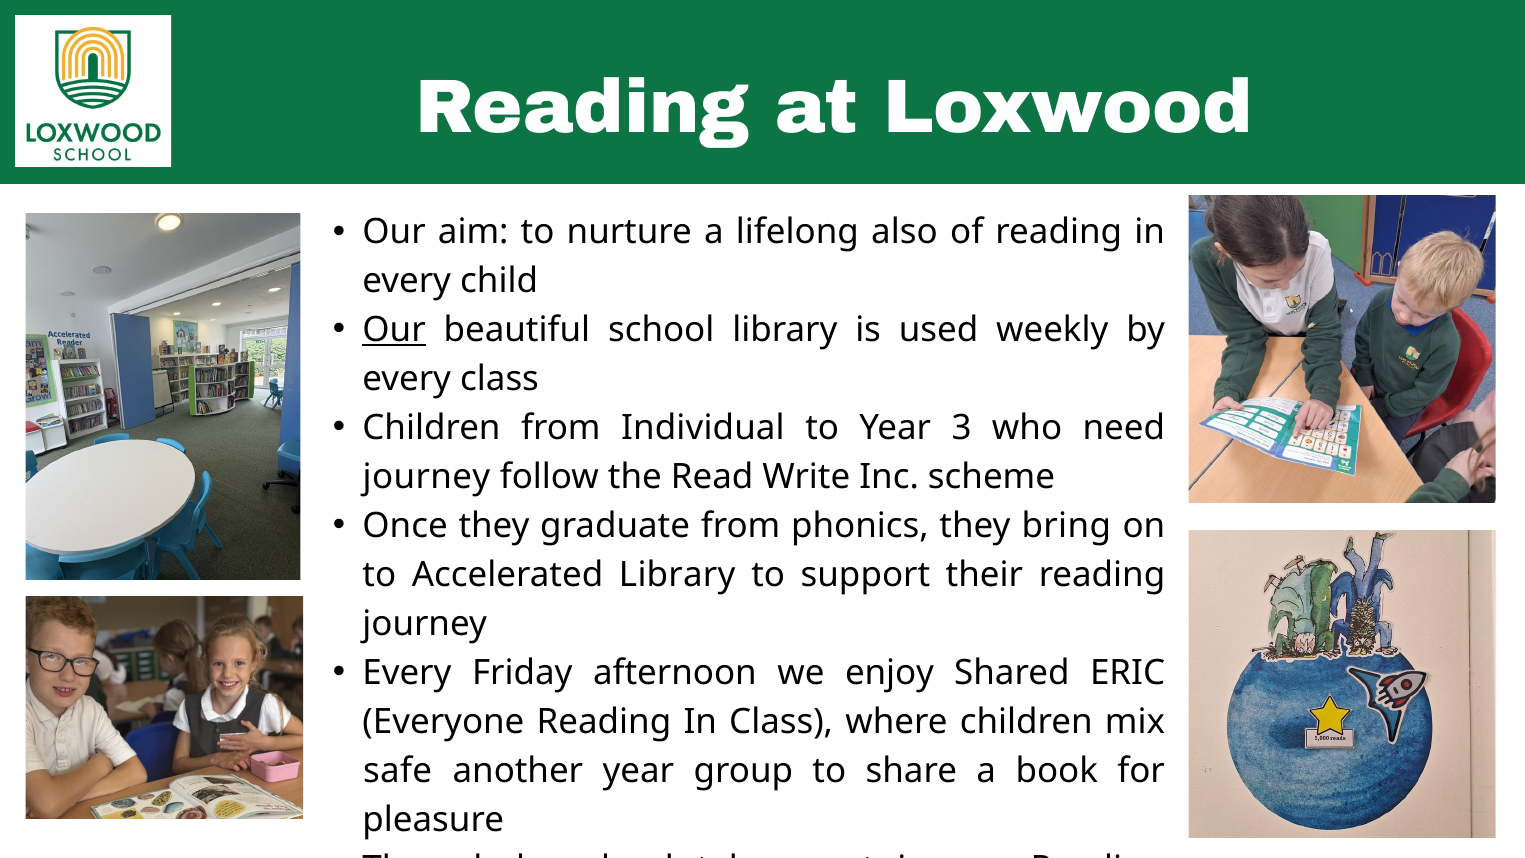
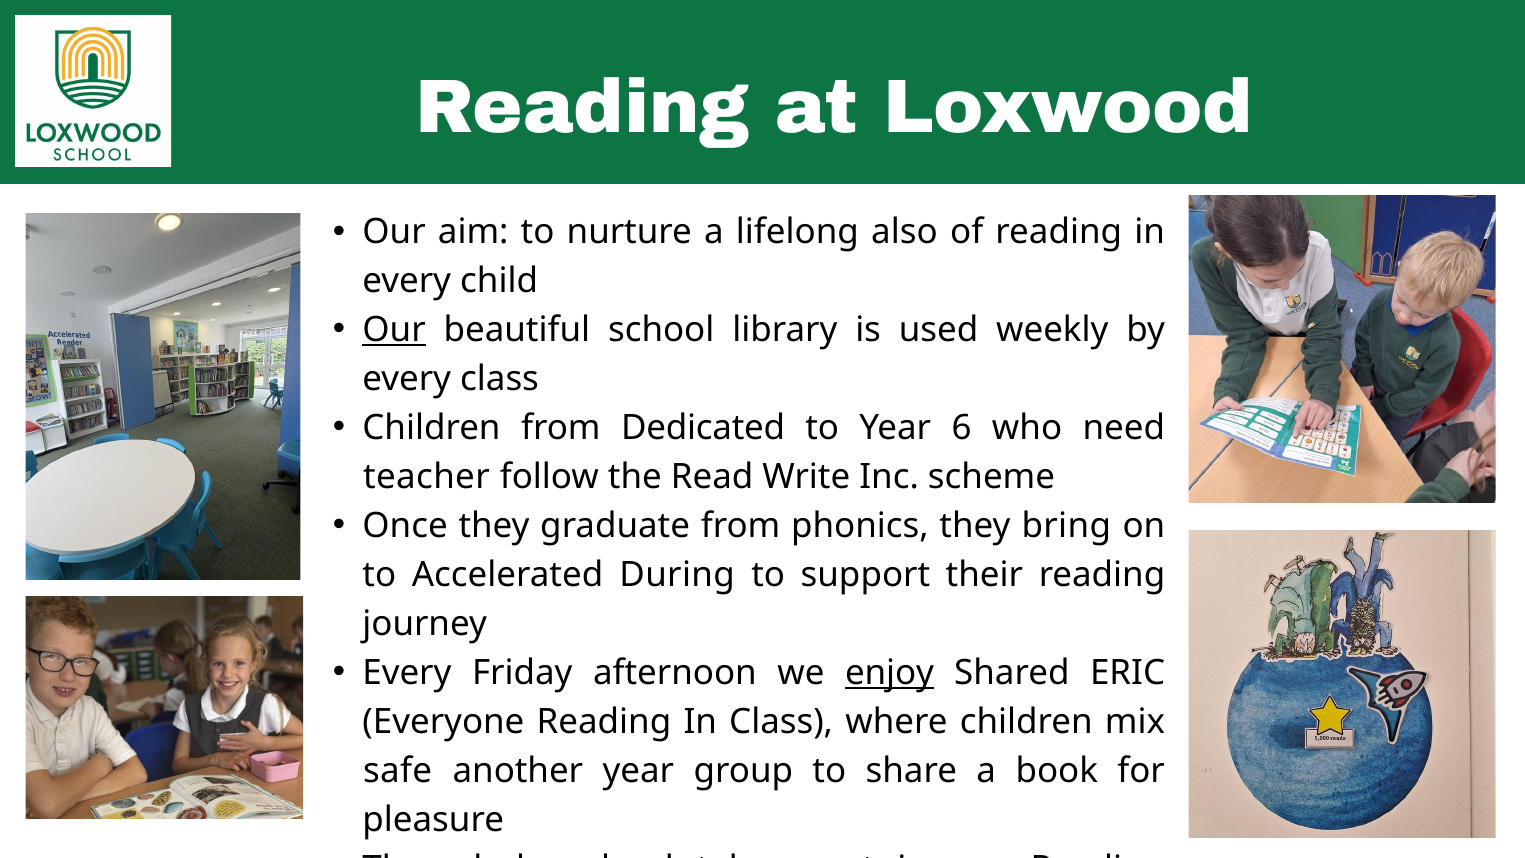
Individual: Individual -> Dedicated
3: 3 -> 6
journey at (426, 477): journey -> teacher
Accelerated Library: Library -> During
enjoy underline: none -> present
